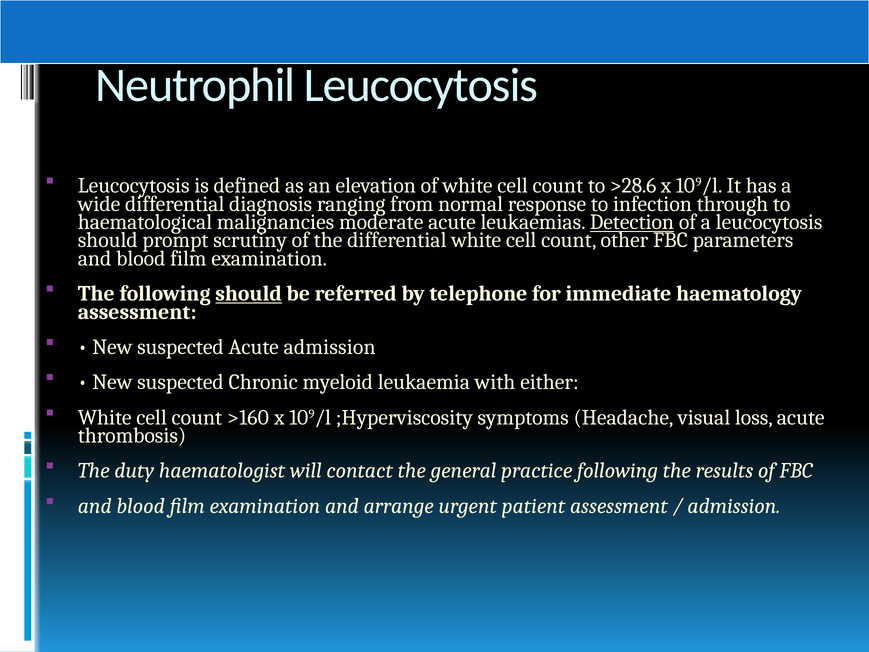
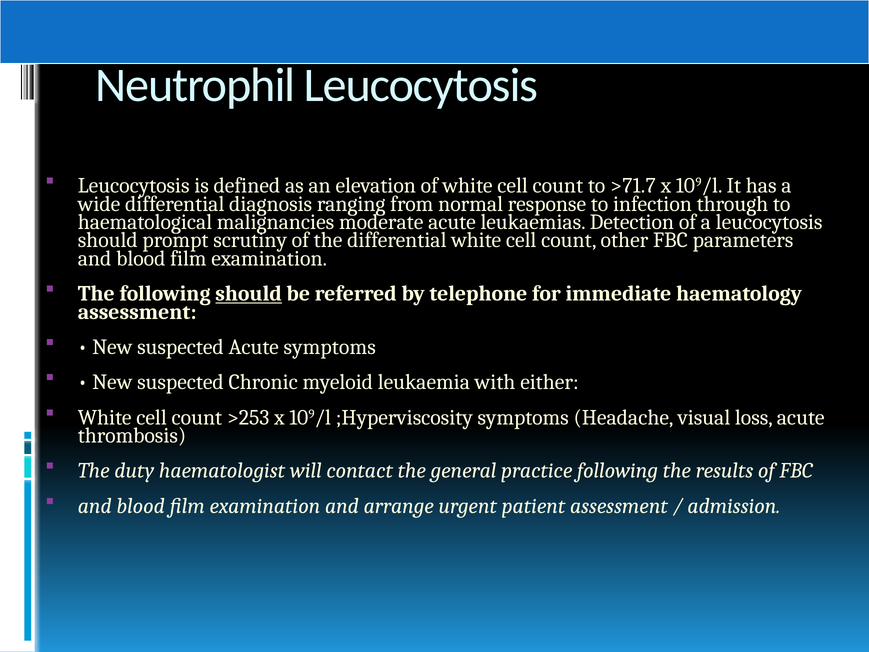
>28.6: >28.6 -> >71.7
Detection underline: present -> none
Acute admission: admission -> symptoms
>160: >160 -> >253
